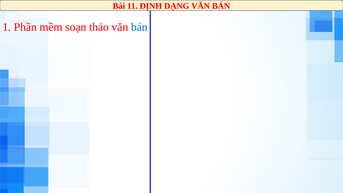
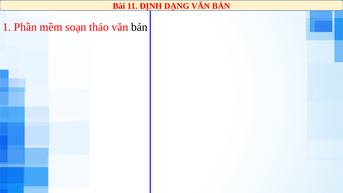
bản at (139, 27) colour: blue -> black
